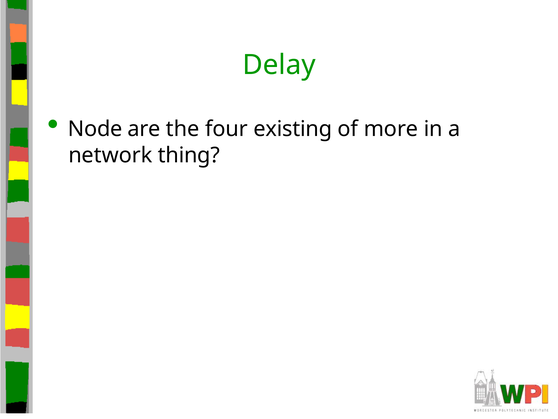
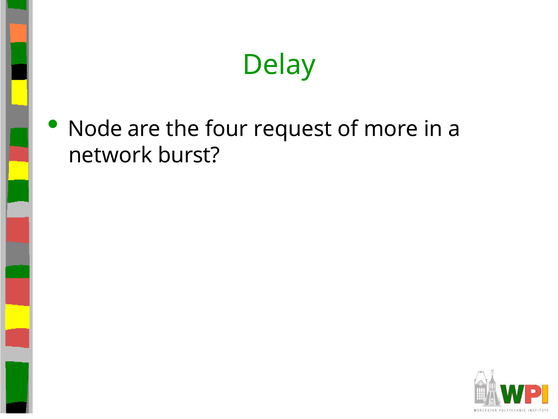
existing: existing -> request
thing: thing -> burst
